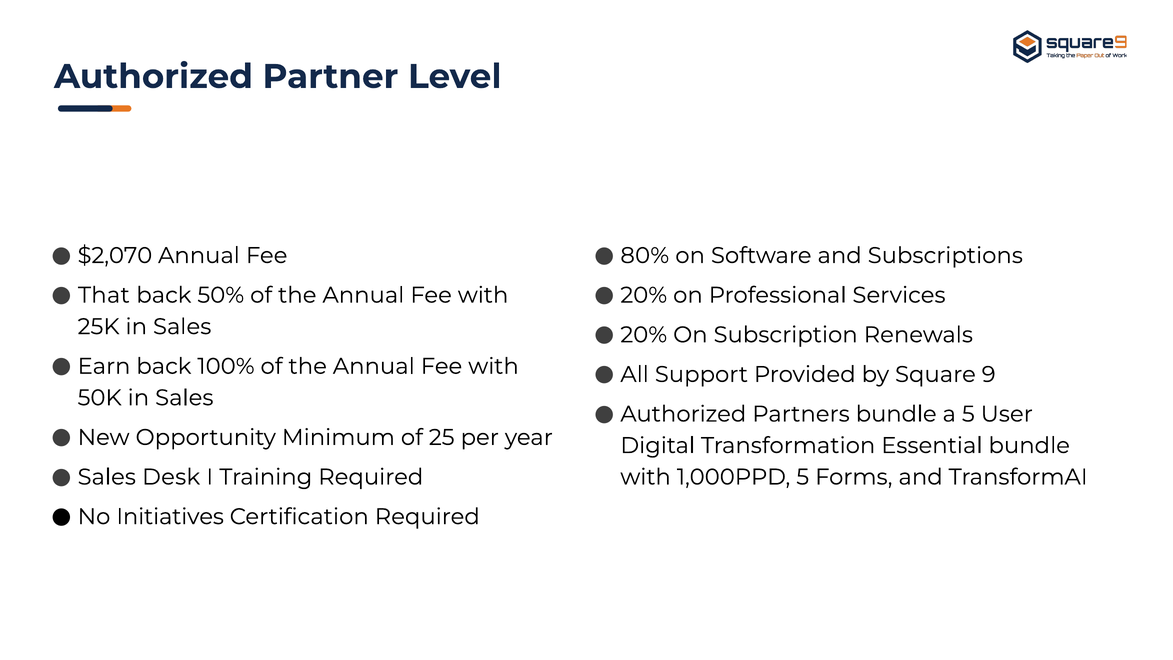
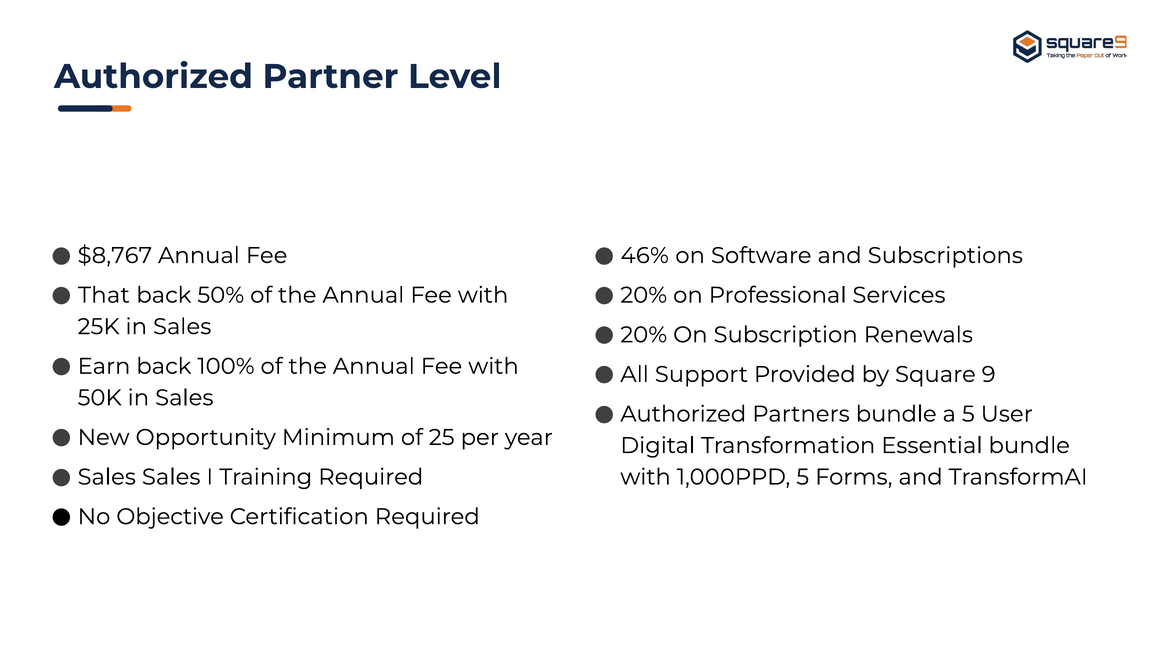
$2,070: $2,070 -> $8,767
80%: 80% -> 46%
Sales Desk: Desk -> Sales
Initiatives: Initiatives -> Objective
